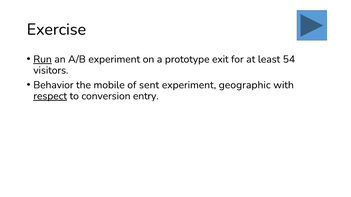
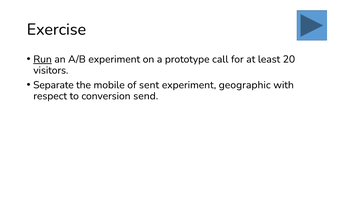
exit: exit -> call
54: 54 -> 20
Behavior: Behavior -> Separate
respect underline: present -> none
entry: entry -> send
